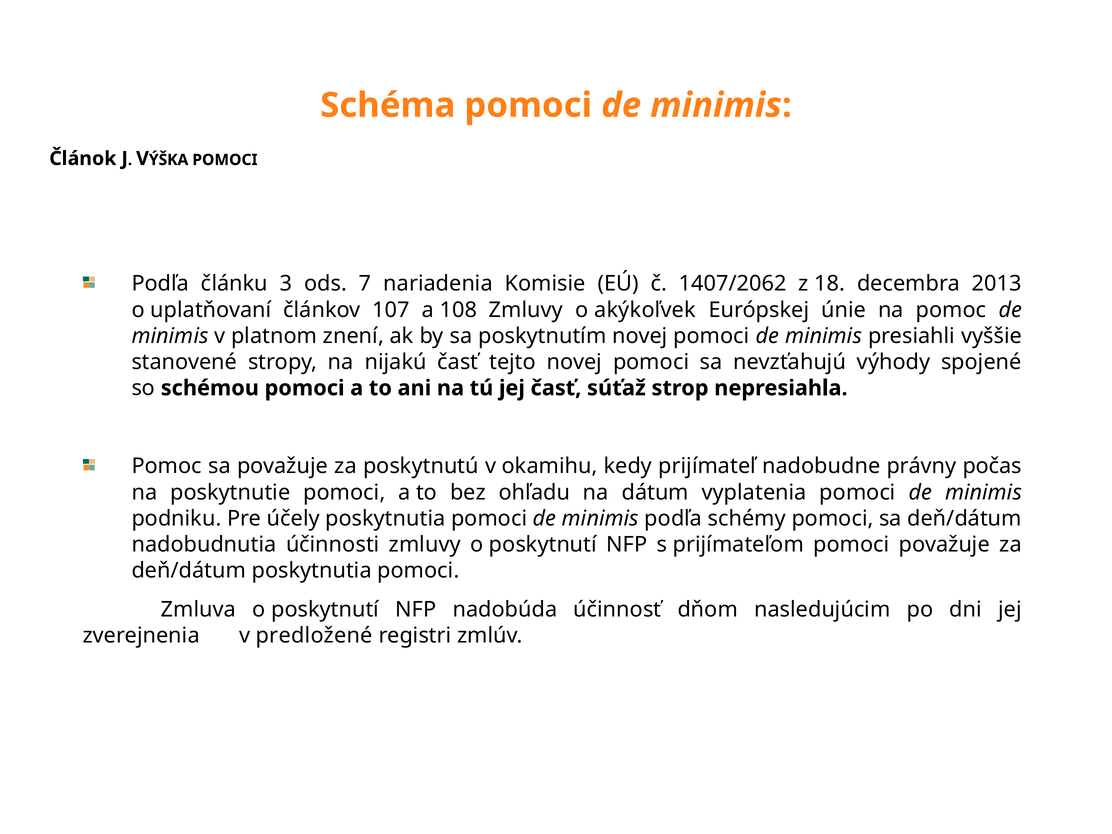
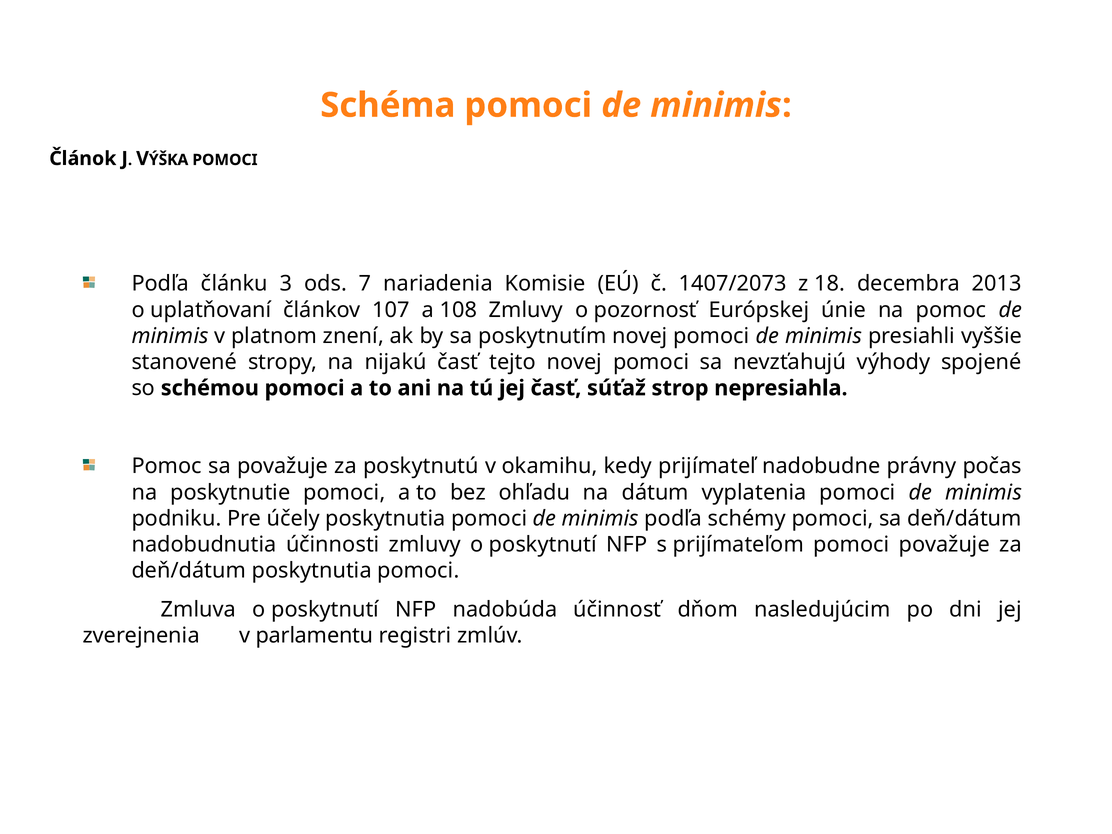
1407/2062: 1407/2062 -> 1407/2073
akýkoľvek: akýkoľvek -> pozornosť
predložené: predložené -> parlamentu
